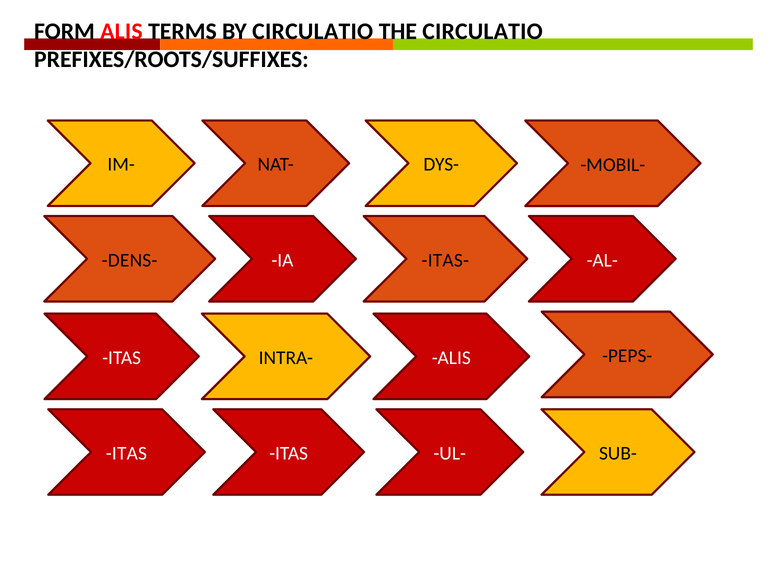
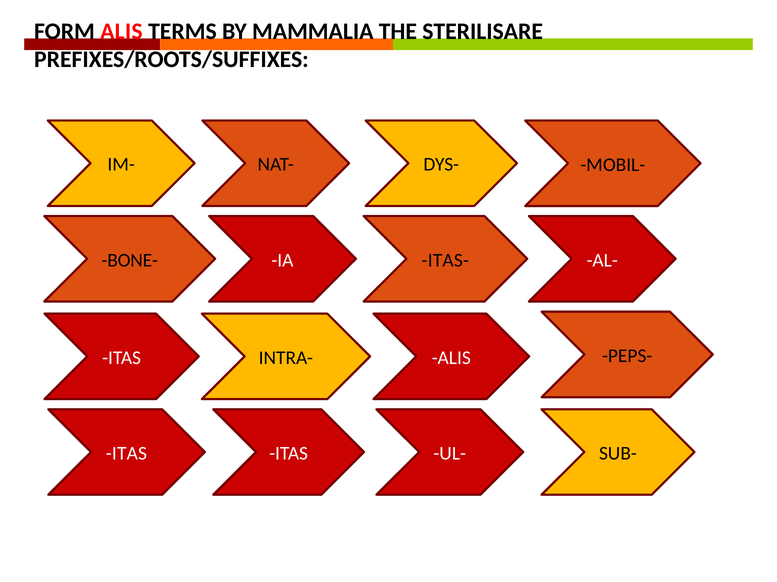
BY CIRCULATIO: CIRCULATIO -> MAMMALIA
THE CIRCULATIO: CIRCULATIO -> STERILISARE
DENS-: DENS- -> BONE-
